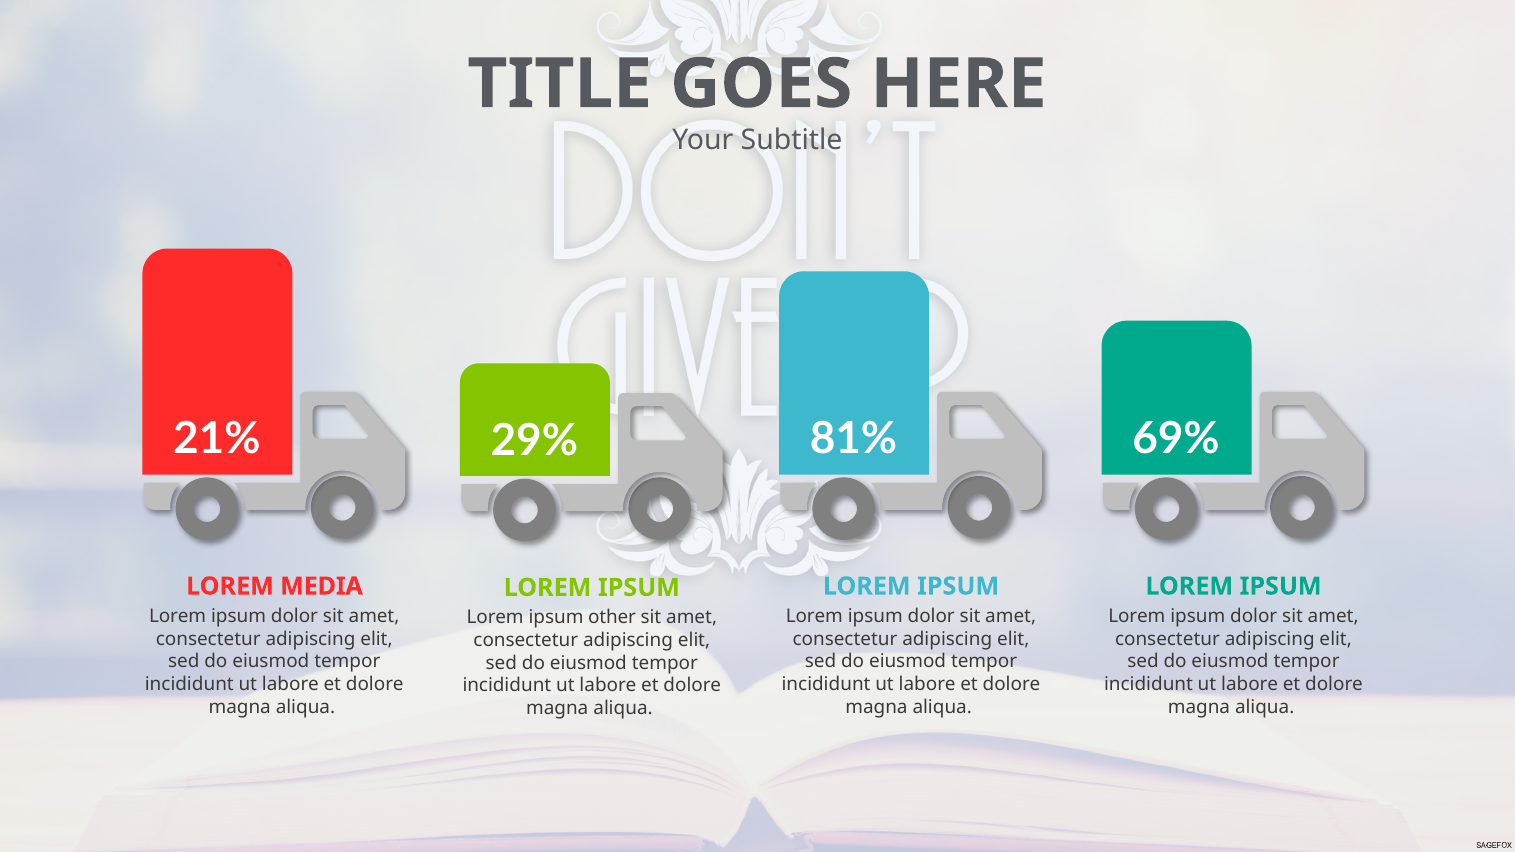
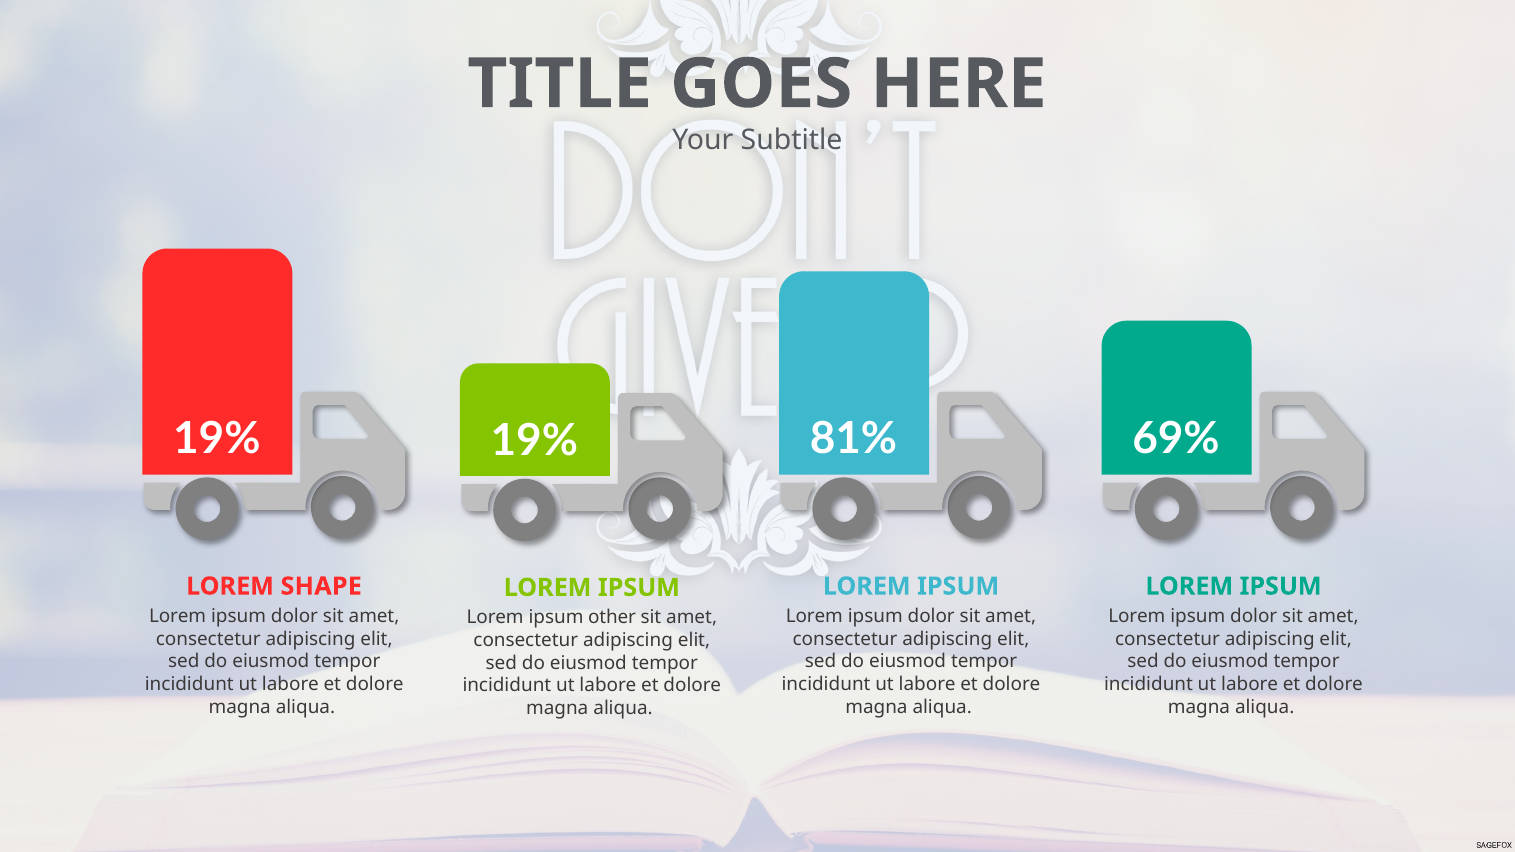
21% at (217, 439): 21% -> 19%
29% at (534, 441): 29% -> 19%
MEDIA: MEDIA -> SHAPE
